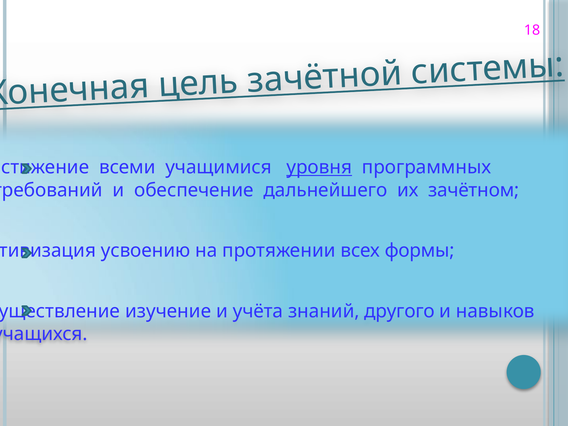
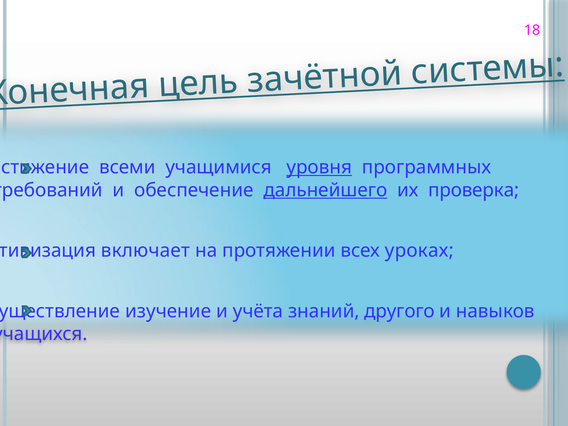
дальнейшего underline: none -> present
зачётном: зачётном -> проверка
усвоению: усвоению -> включает
формы: формы -> уроках
